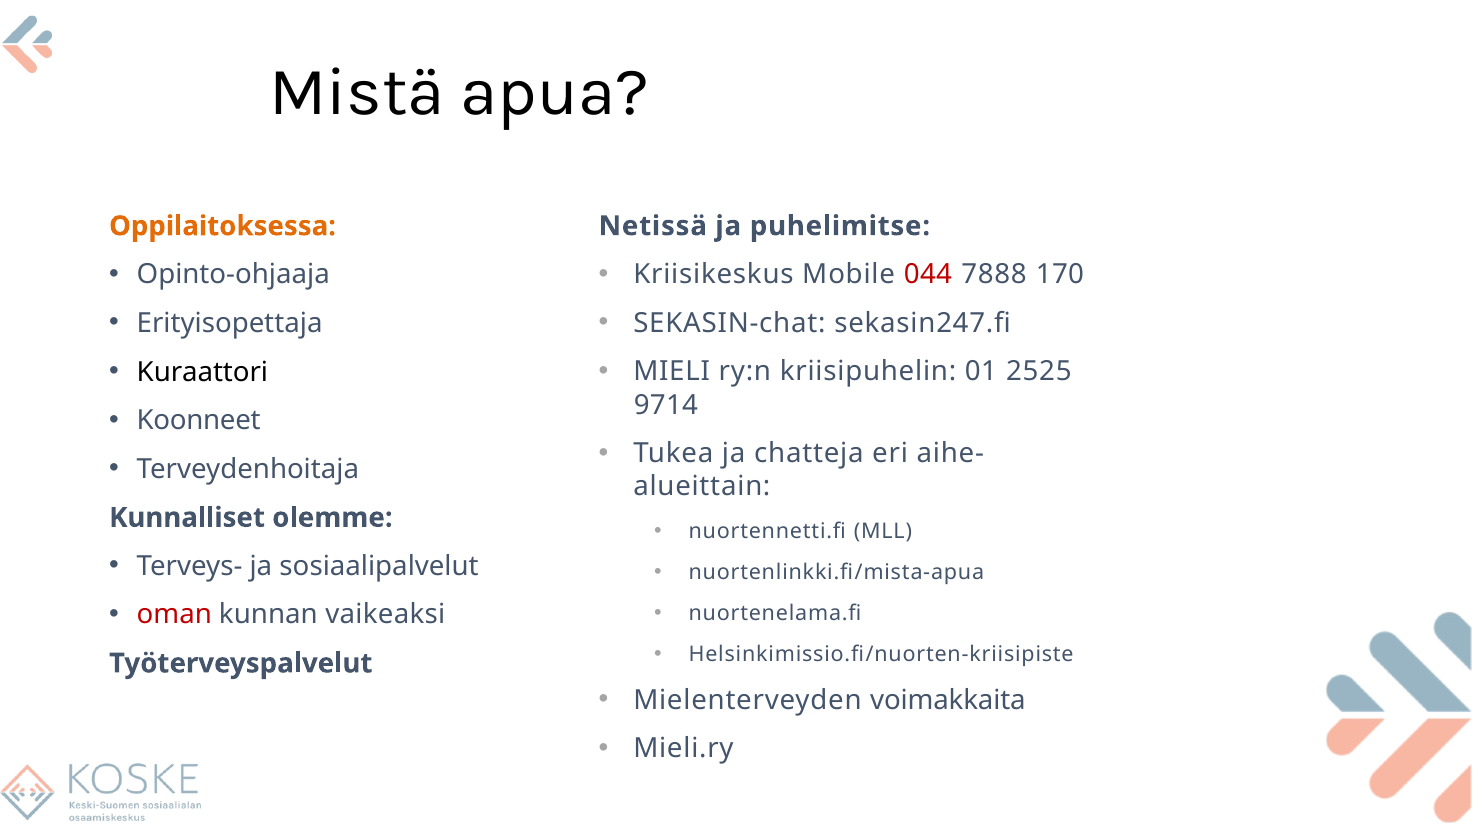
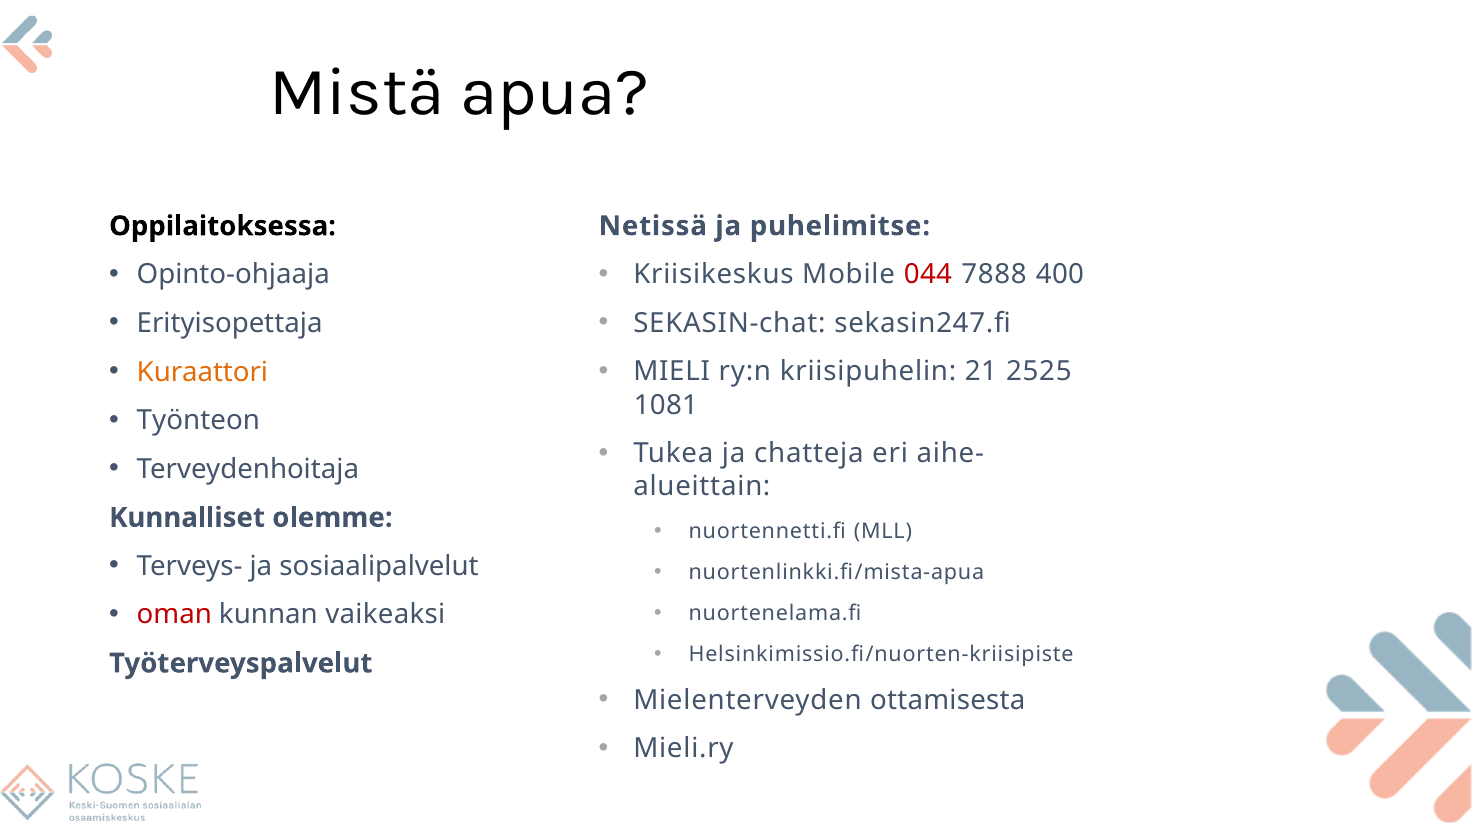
Oppilaitoksessa colour: orange -> black
170: 170 -> 400
Kuraattori colour: black -> orange
01: 01 -> 21
9714: 9714 -> 1081
Koonneet: Koonneet -> Työnteon
voimakkaita: voimakkaita -> ottamisesta
